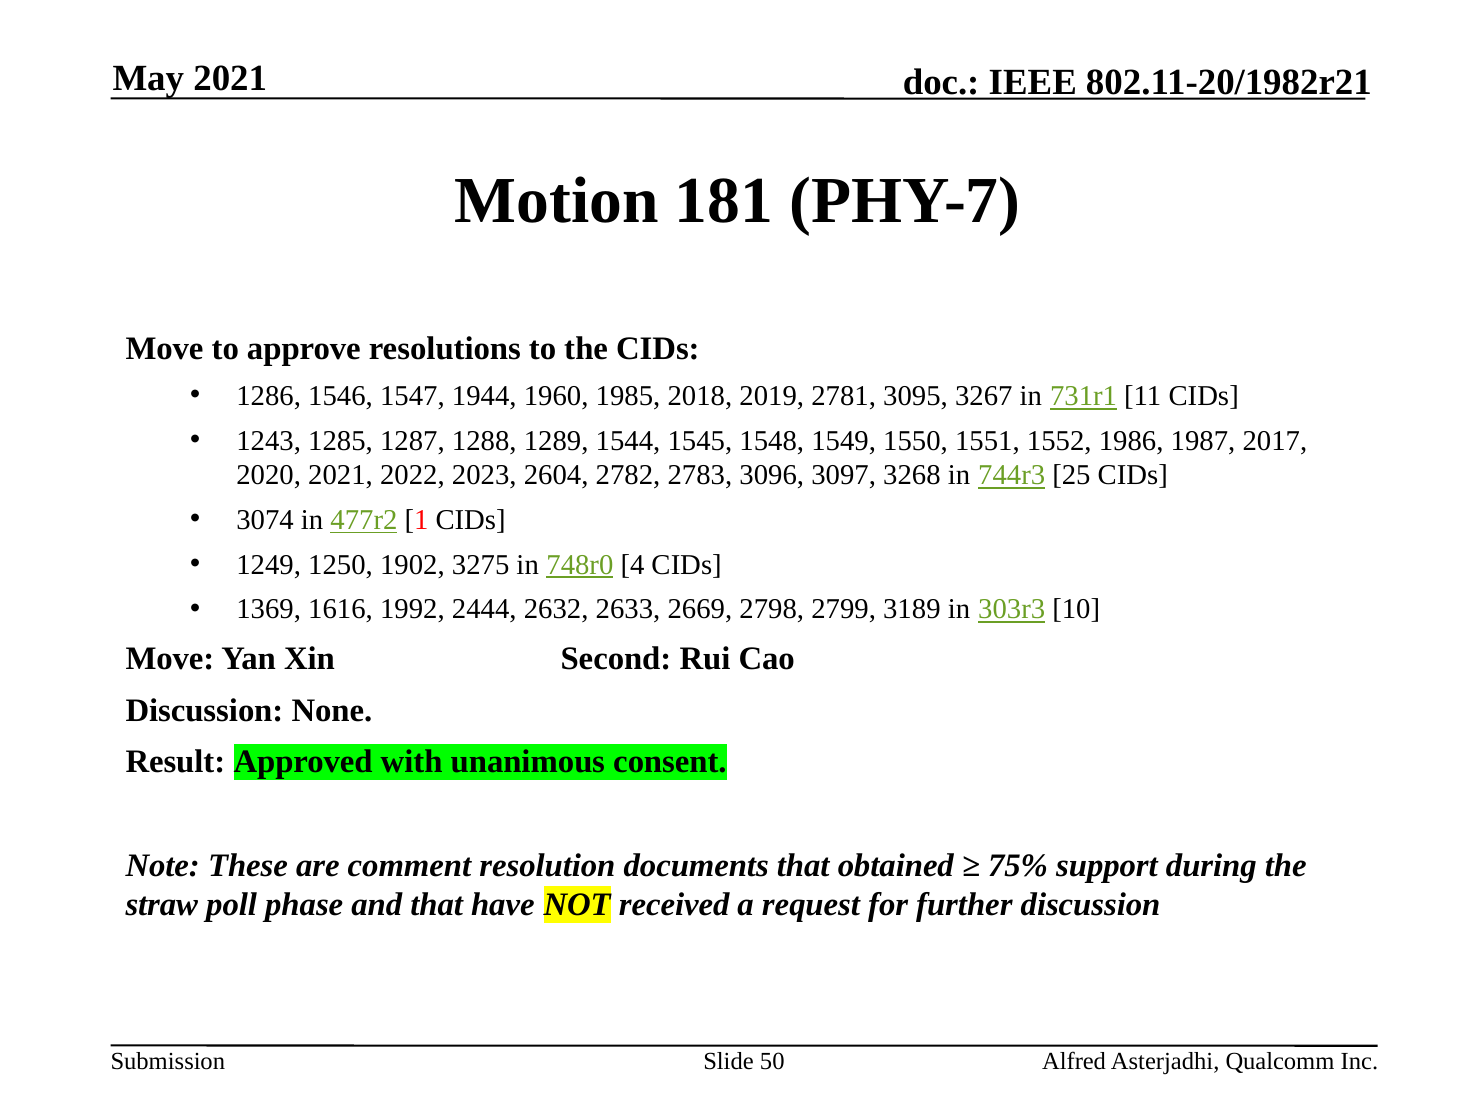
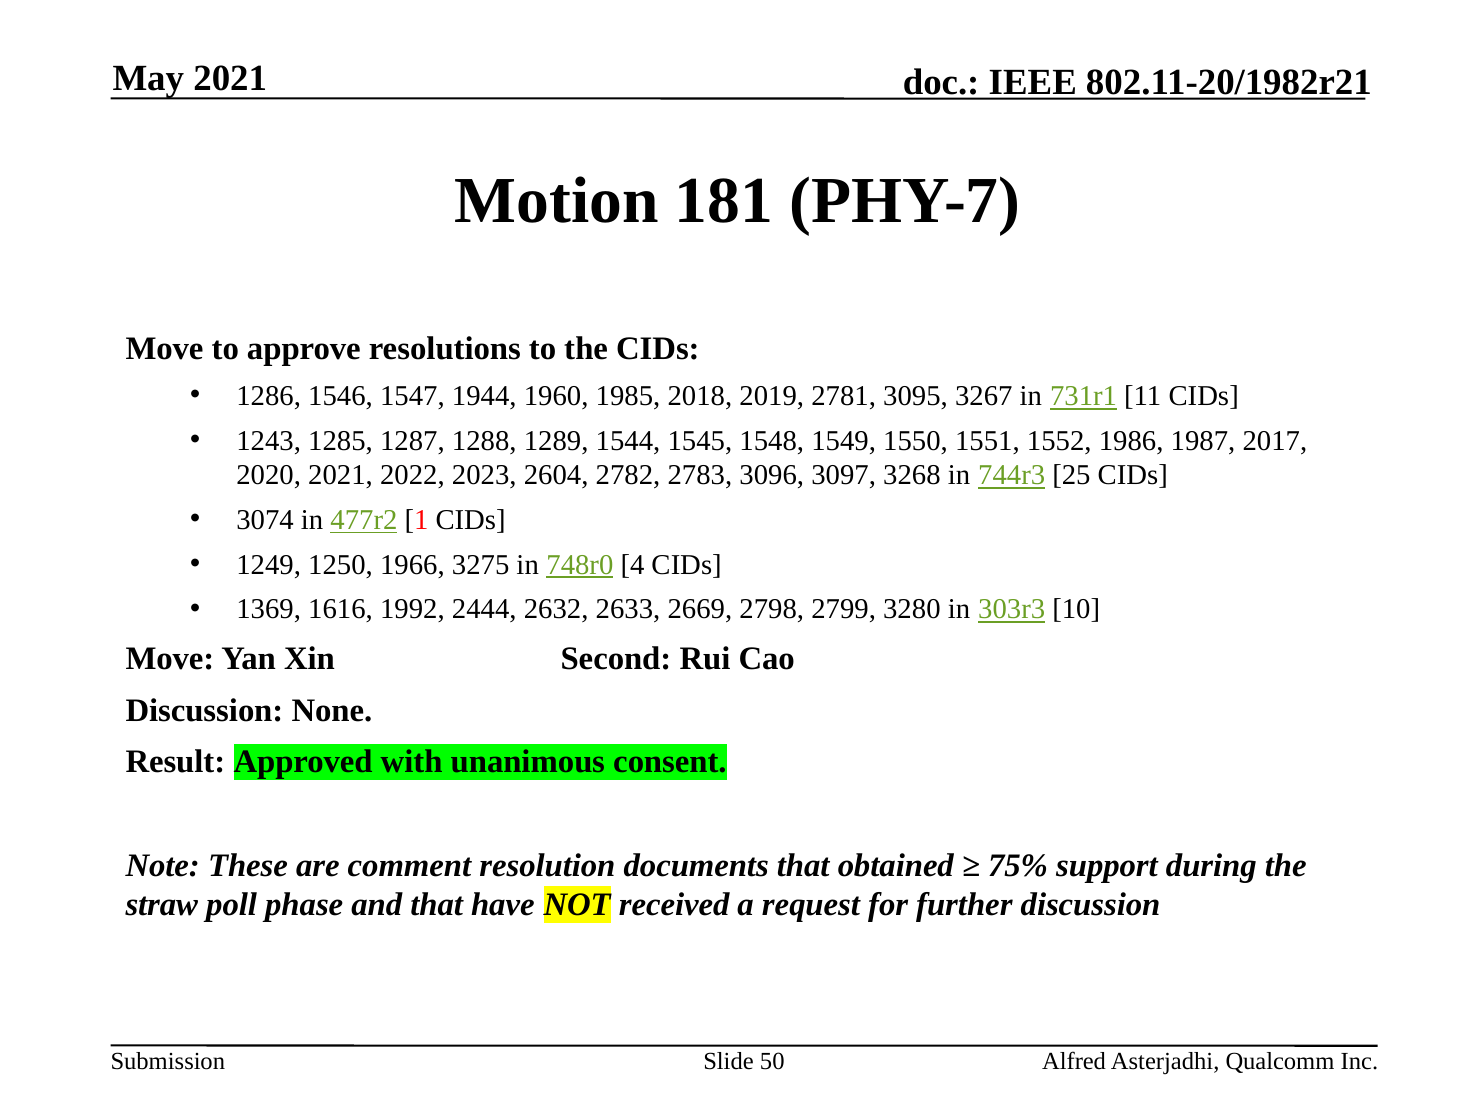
1902: 1902 -> 1966
3189: 3189 -> 3280
